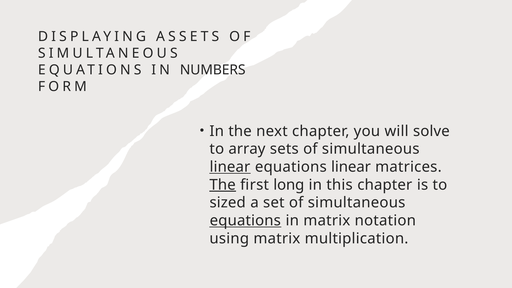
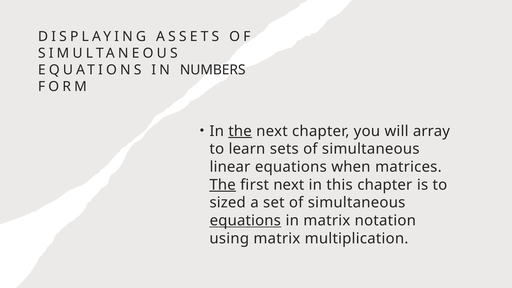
the at (240, 131) underline: none -> present
solve: solve -> array
array: array -> learn
linear at (230, 167) underline: present -> none
equations linear: linear -> when
first long: long -> next
